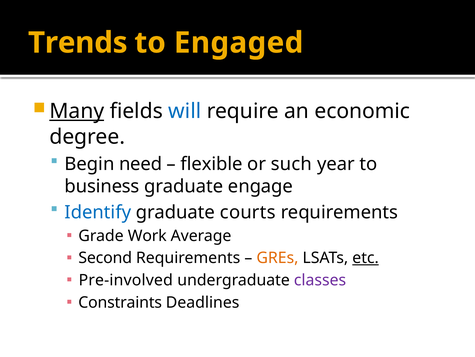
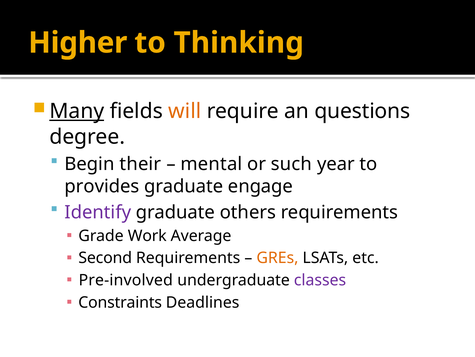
Trends: Trends -> Higher
Engaged: Engaged -> Thinking
will colour: blue -> orange
economic: economic -> questions
need: need -> their
flexible: flexible -> mental
business: business -> provides
Identify colour: blue -> purple
courts: courts -> others
etc underline: present -> none
